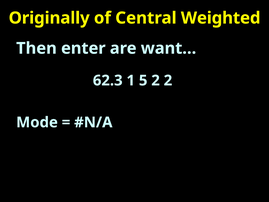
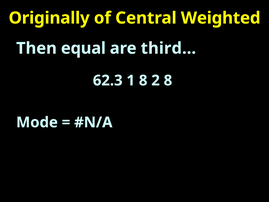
enter: enter -> equal
want…: want… -> third…
1 5: 5 -> 8
2 2: 2 -> 8
